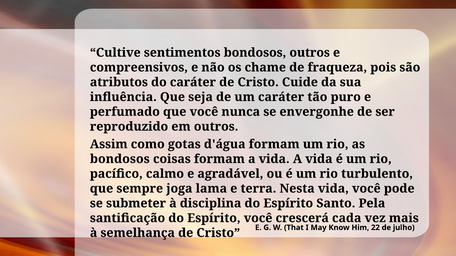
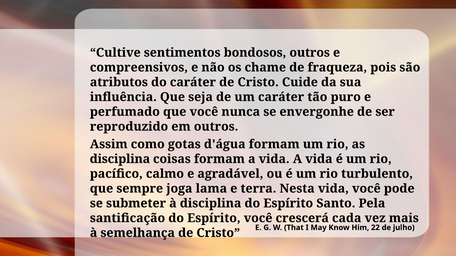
bondosos at (120, 159): bondosos -> disciplina
